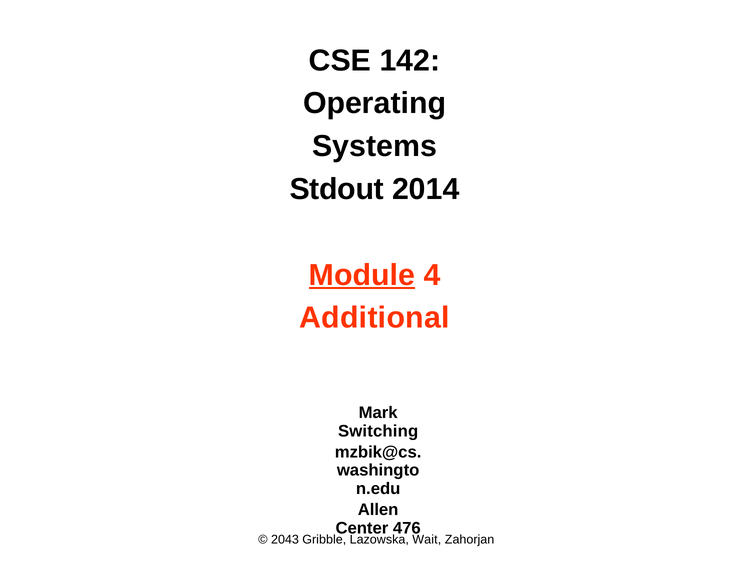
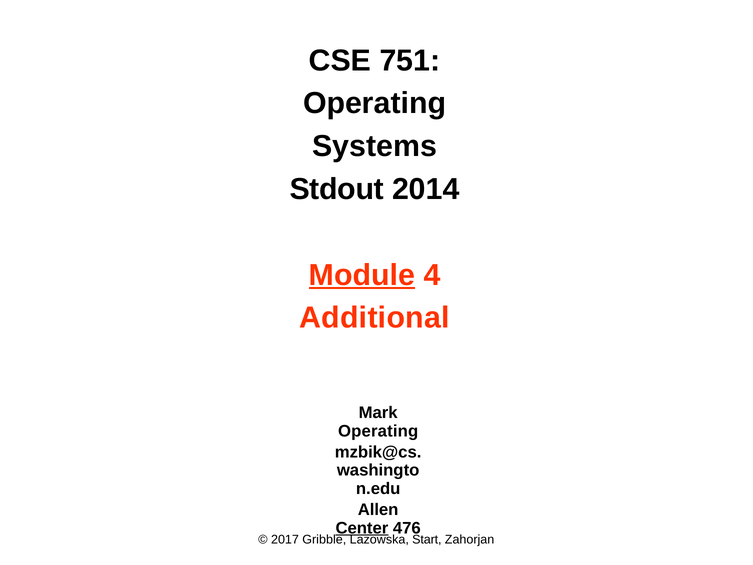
142: 142 -> 751
Switching at (378, 431): Switching -> Operating
Center underline: none -> present
2043: 2043 -> 2017
Wait: Wait -> Start
